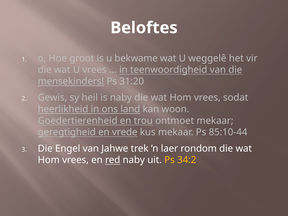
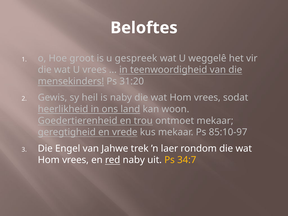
bekwame: bekwame -> gespreek
85:10-44: 85:10-44 -> 85:10-97
34:2: 34:2 -> 34:7
